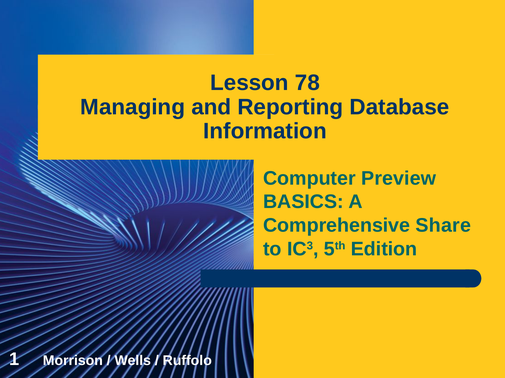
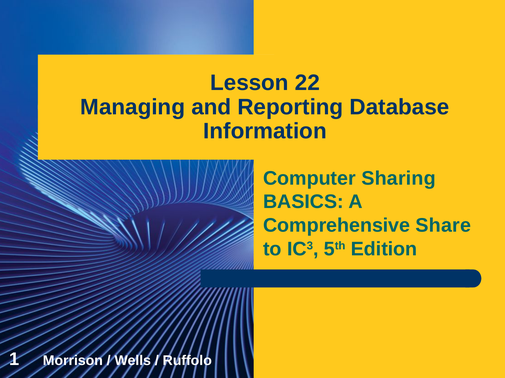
78: 78 -> 22
Preview: Preview -> Sharing
